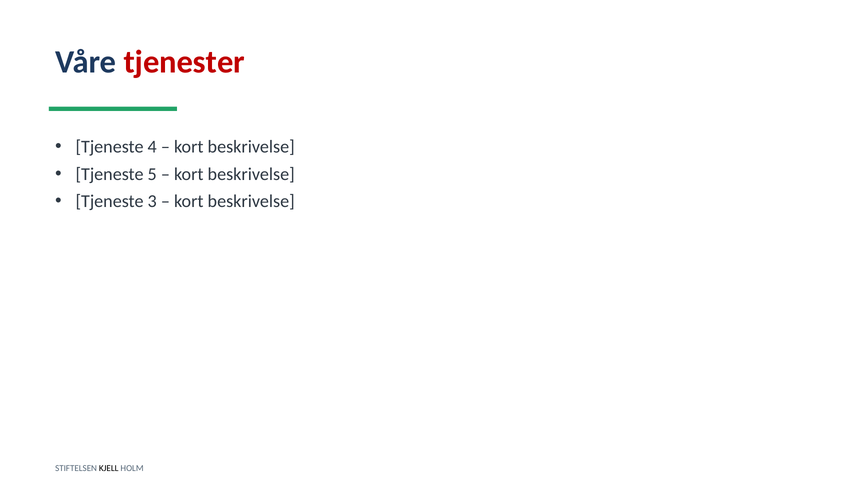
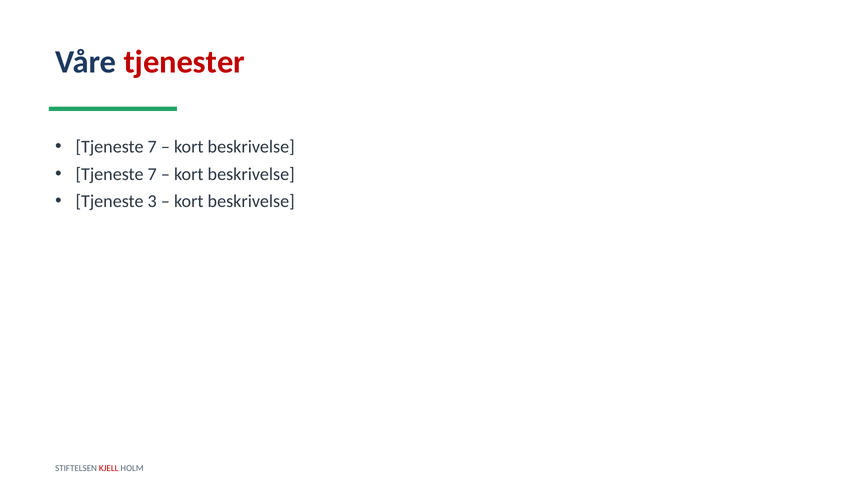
4 at (152, 147): 4 -> 7
5 at (152, 174): 5 -> 7
KJELL colour: black -> red
